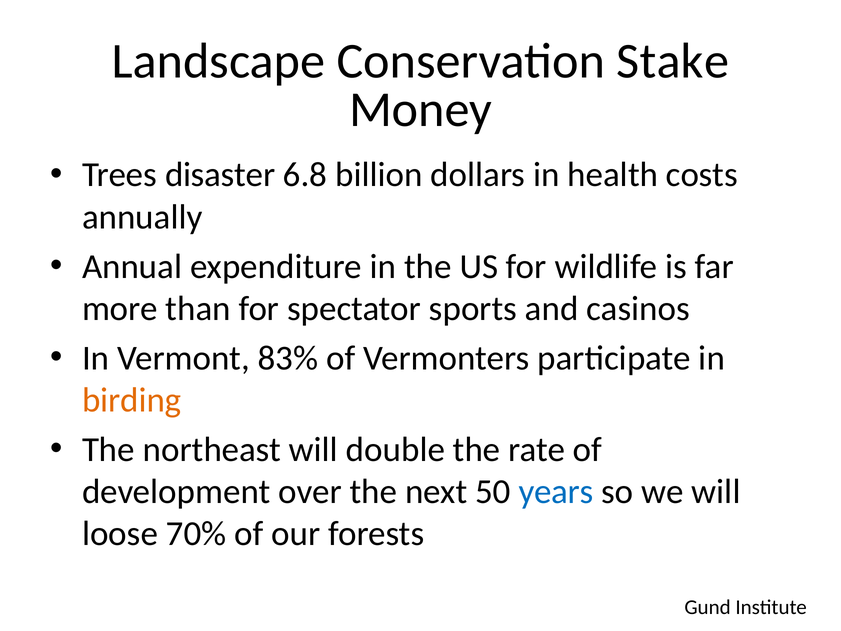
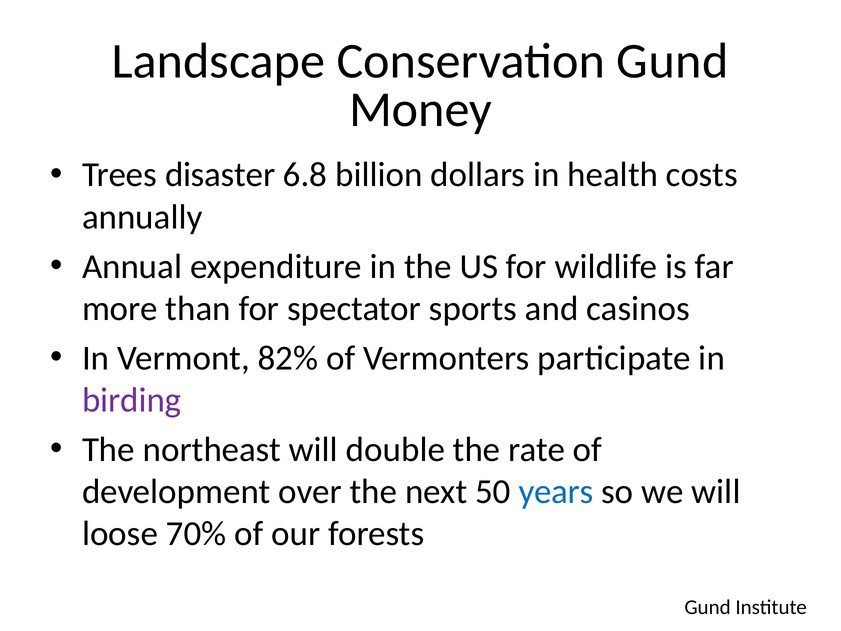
Conservation Stake: Stake -> Gund
83%: 83% -> 82%
birding colour: orange -> purple
